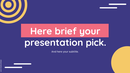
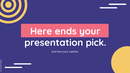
brief: brief -> ends
